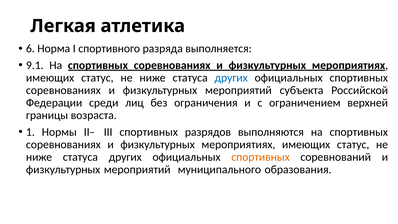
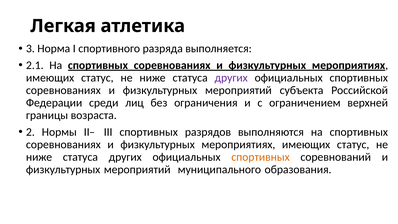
6: 6 -> 3
9.1: 9.1 -> 2.1
других at (231, 78) colour: blue -> purple
1: 1 -> 2
